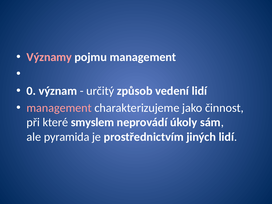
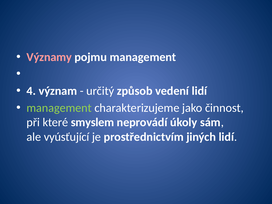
0: 0 -> 4
management at (59, 108) colour: pink -> light green
pyramida: pyramida -> vyúsťující
